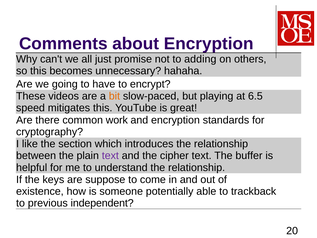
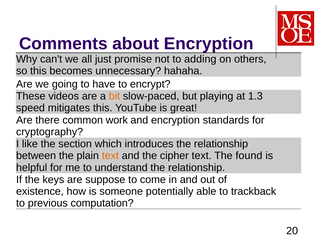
6.5: 6.5 -> 1.3
text at (110, 156) colour: purple -> orange
buffer: buffer -> found
independent: independent -> computation
